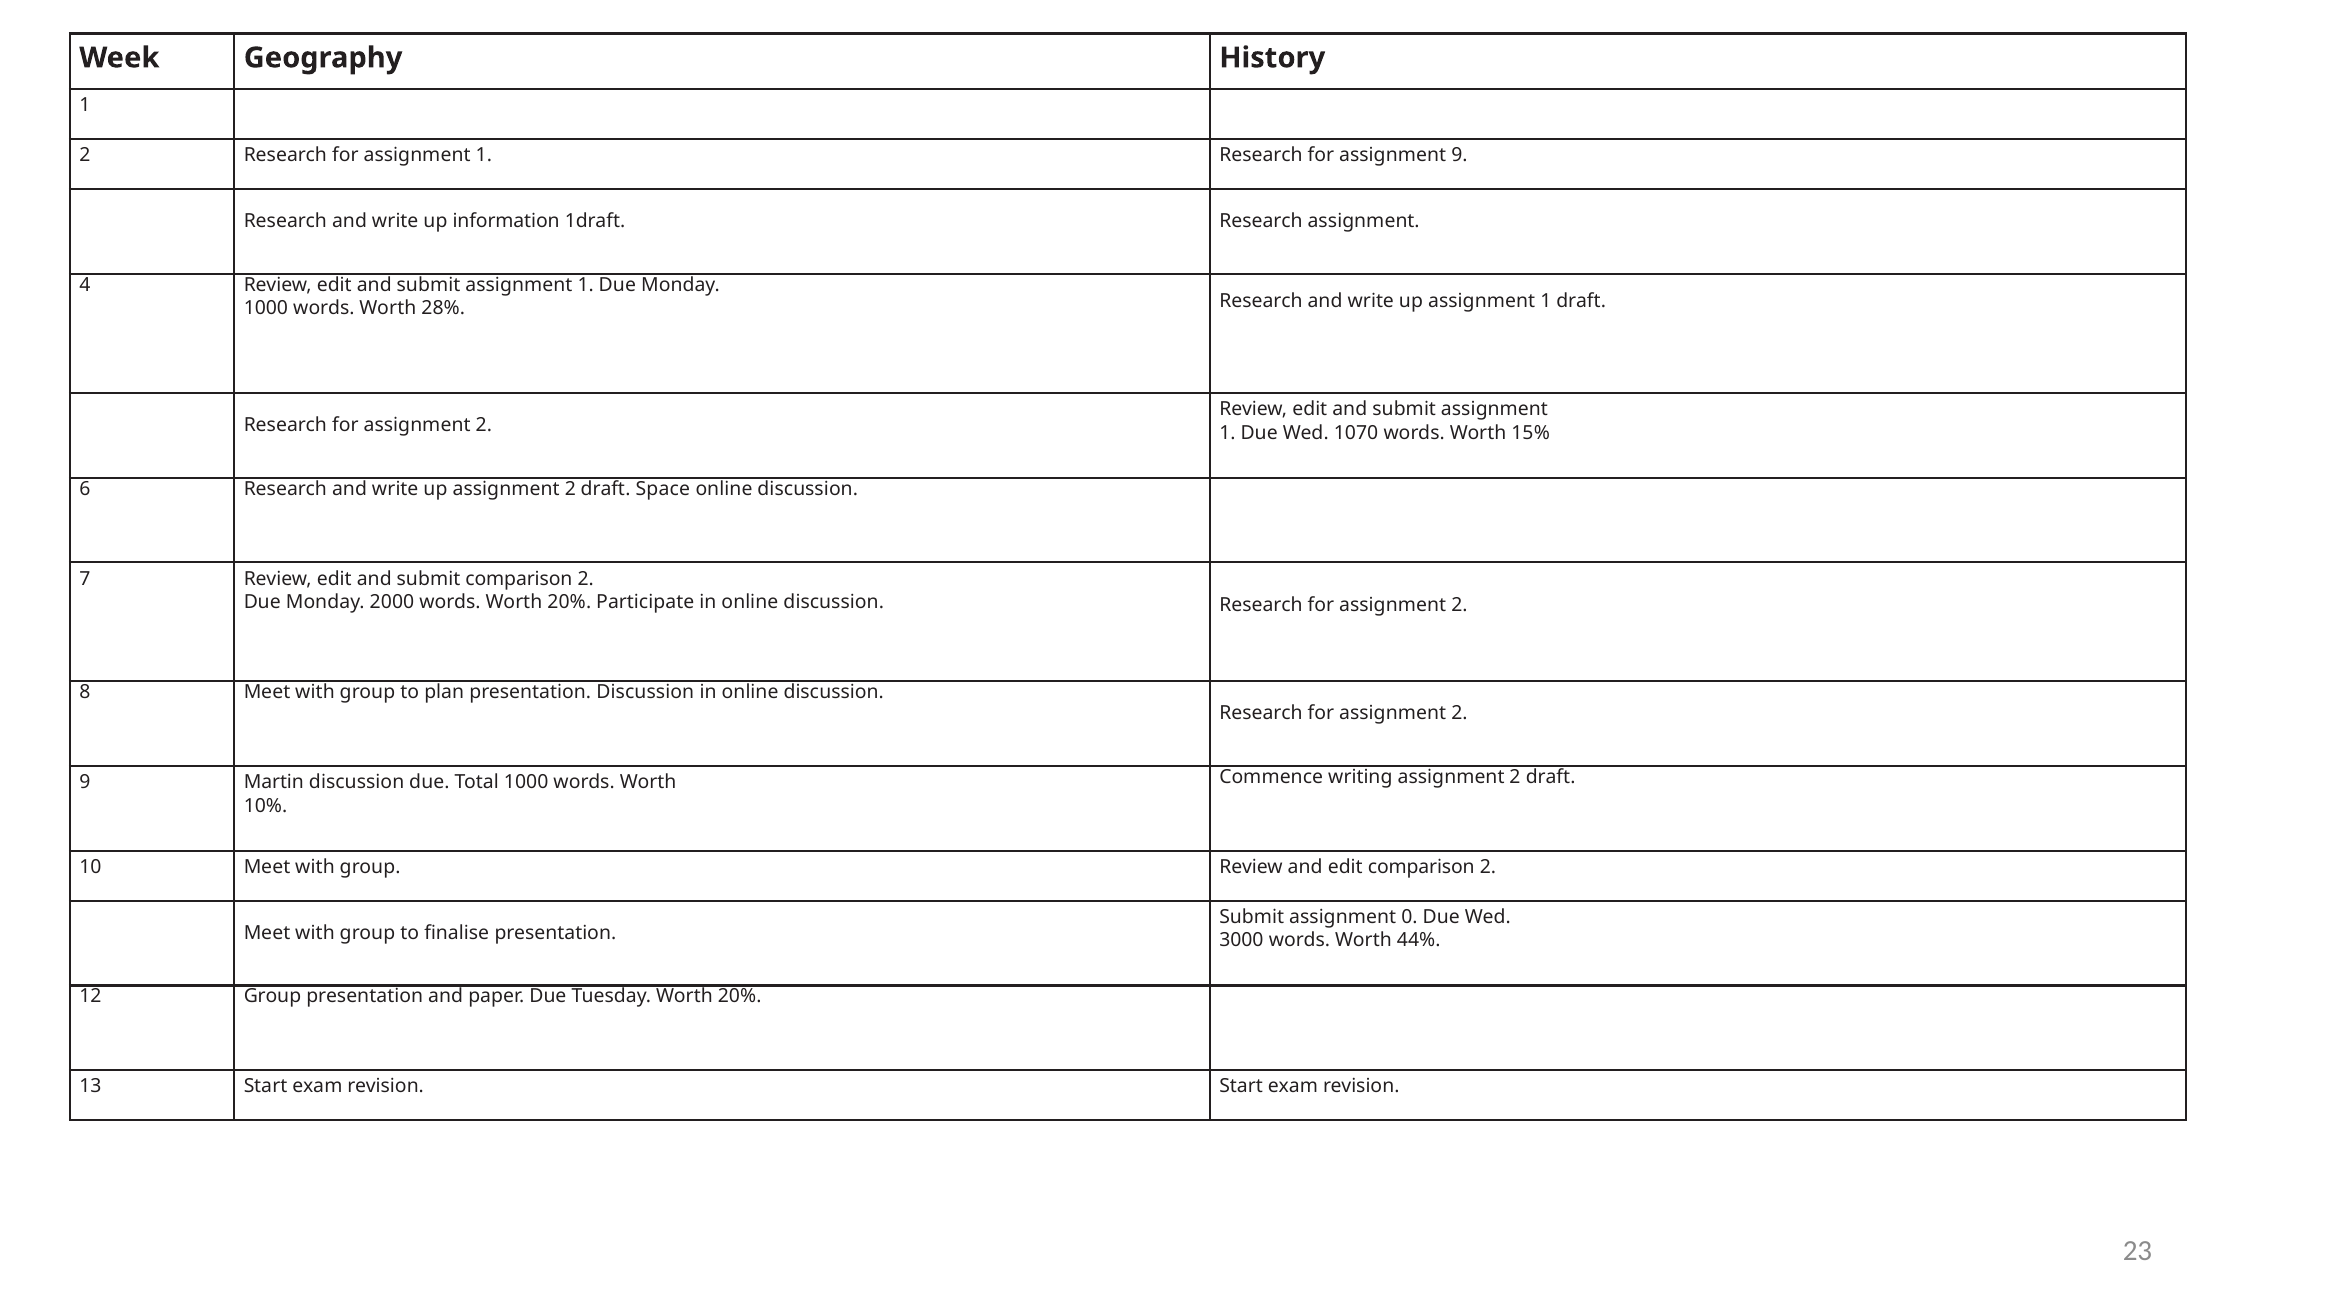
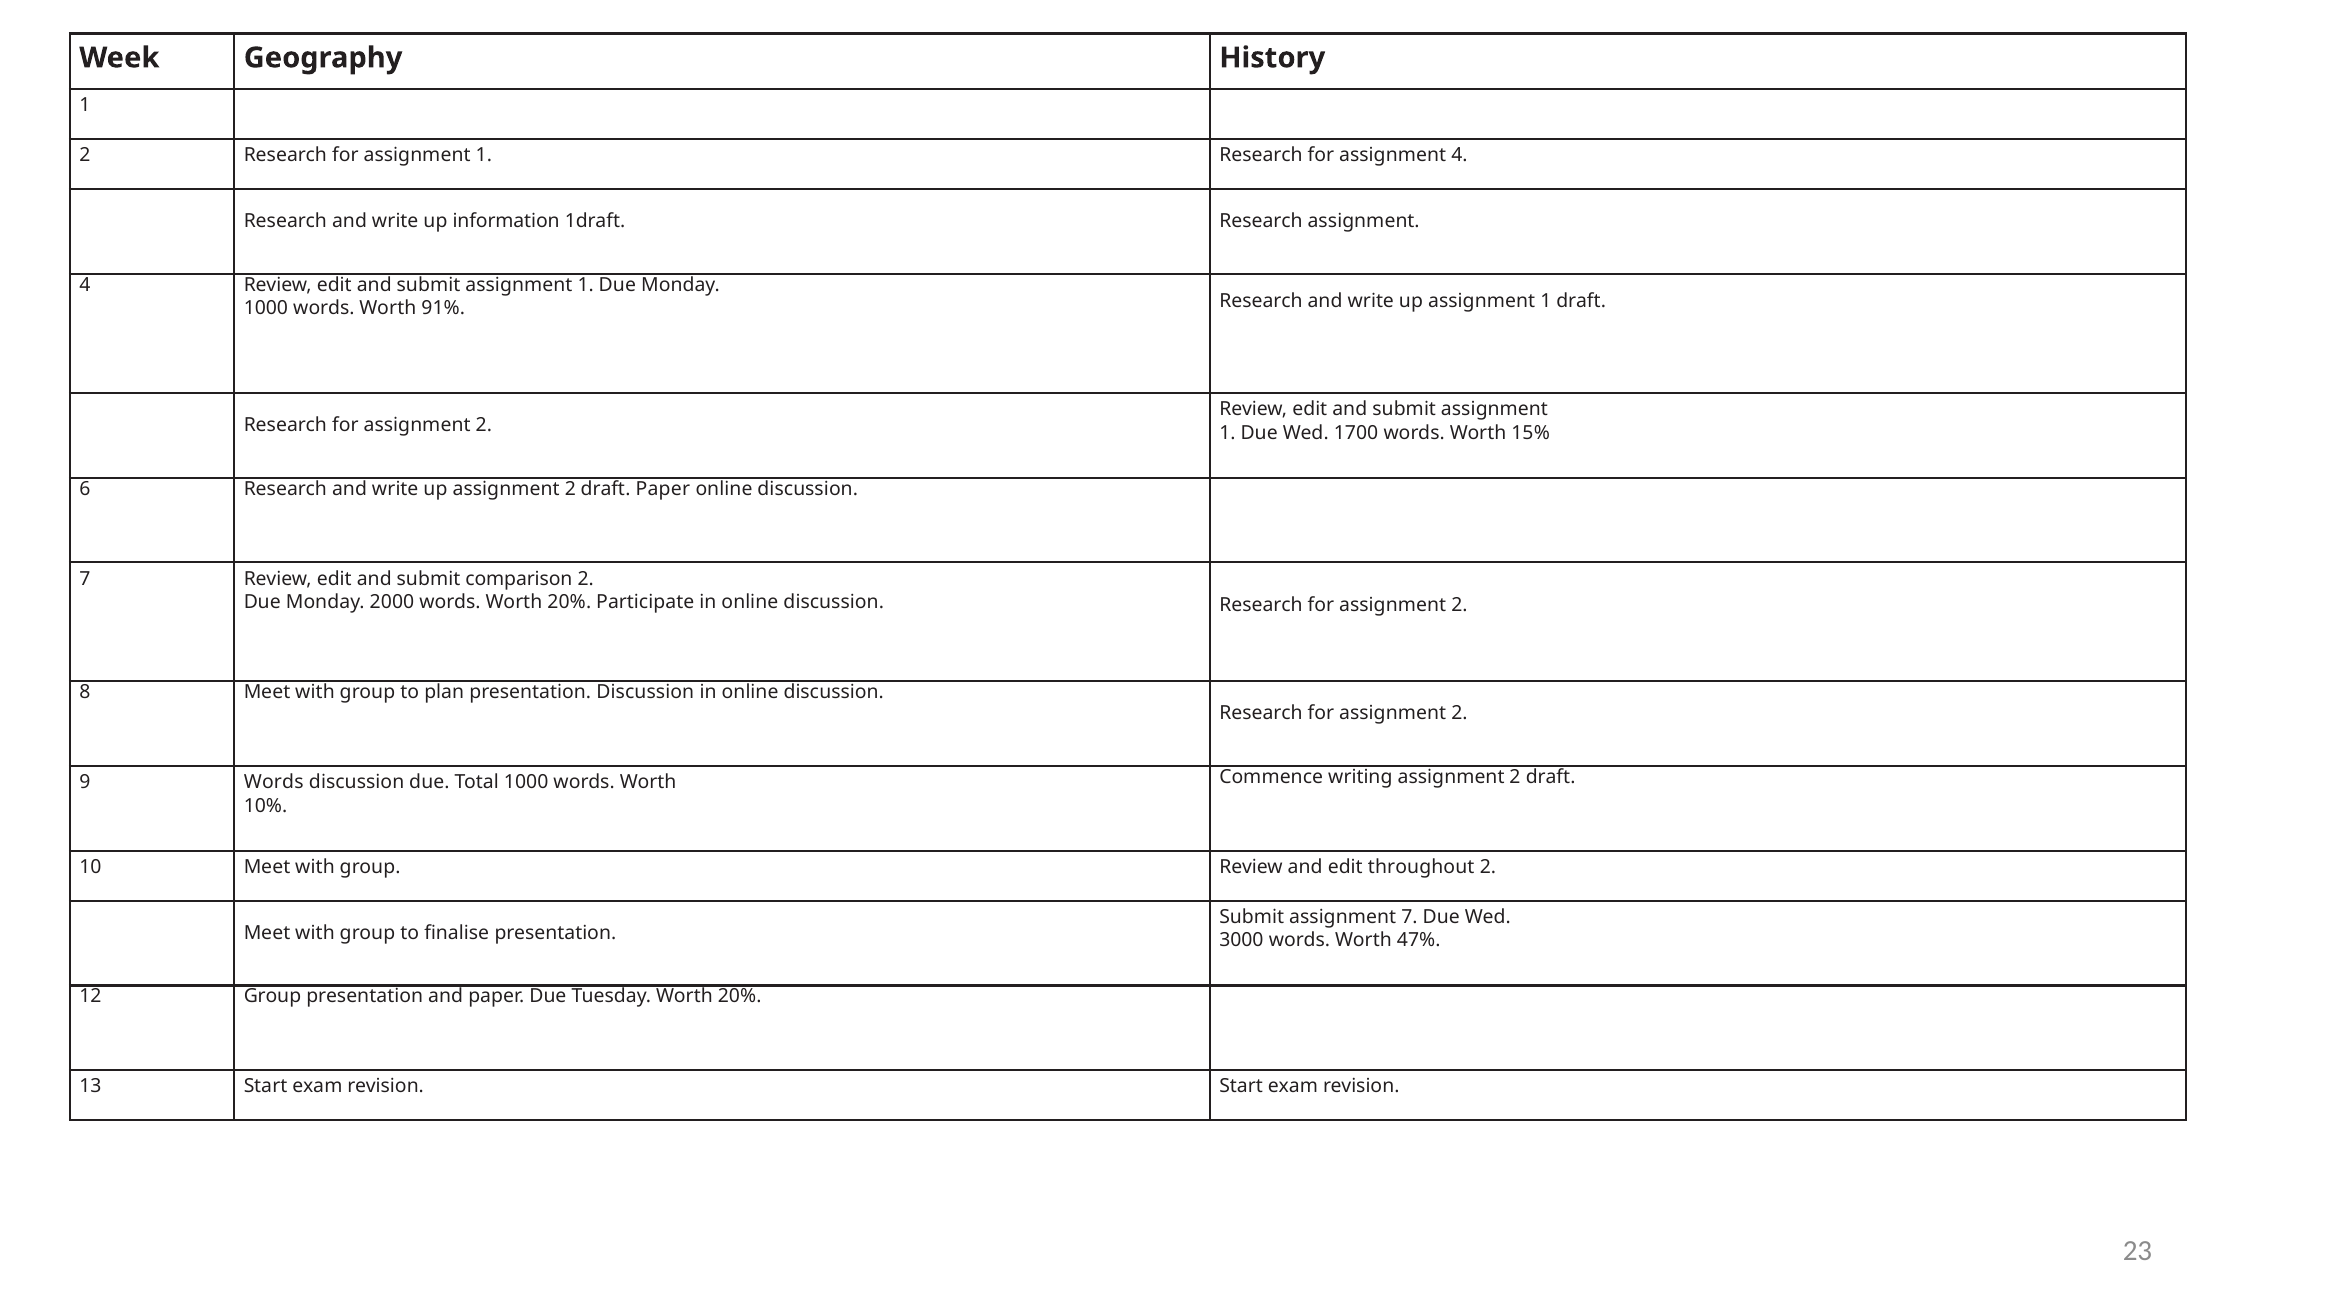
for assignment 9: 9 -> 4
28%: 28% -> 91%
1070: 1070 -> 1700
draft Space: Space -> Paper
9 Martin: Martin -> Words
edit comparison: comparison -> throughout
assignment 0: 0 -> 7
44%: 44% -> 47%
